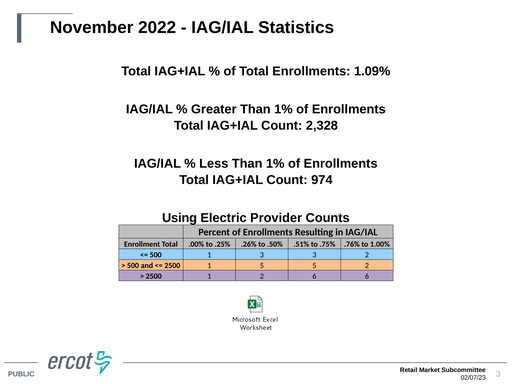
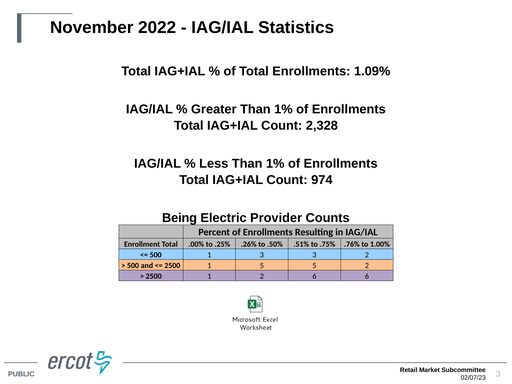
Using: Using -> Being
